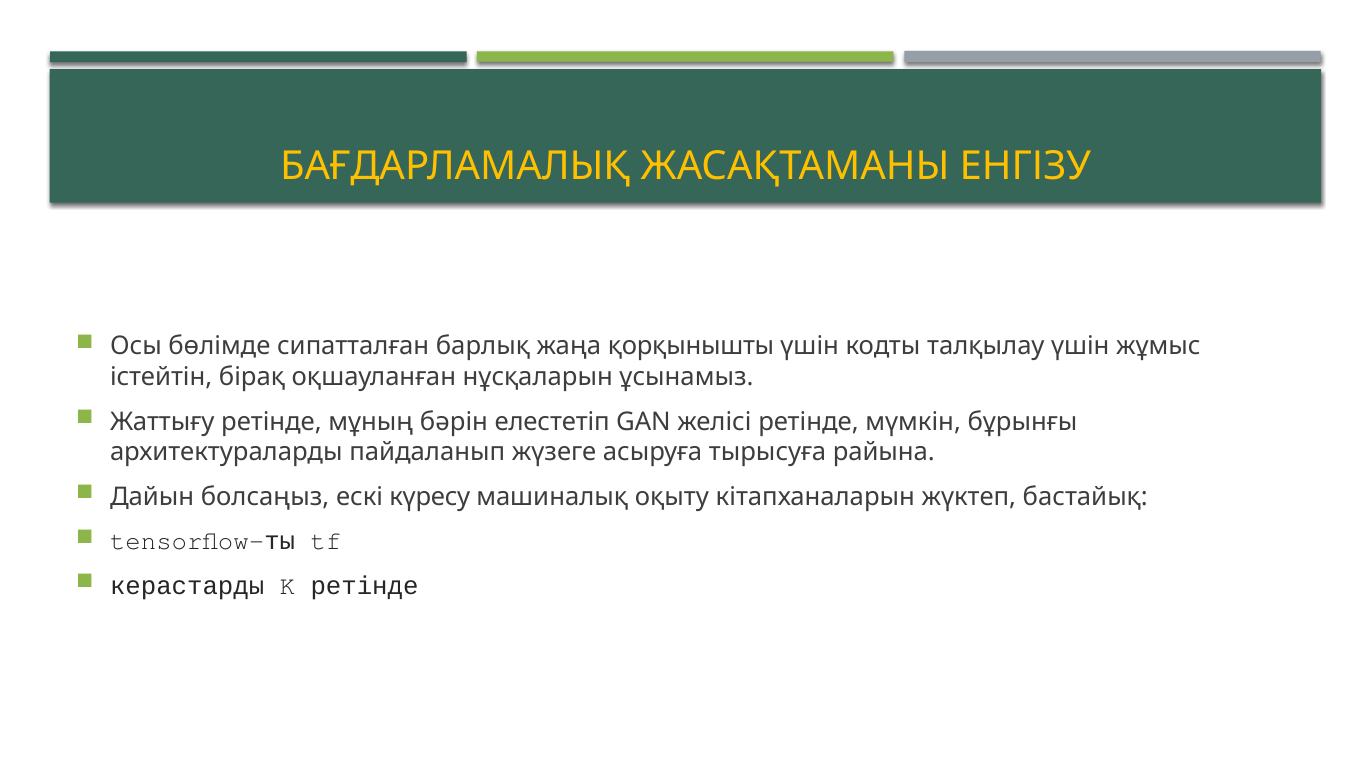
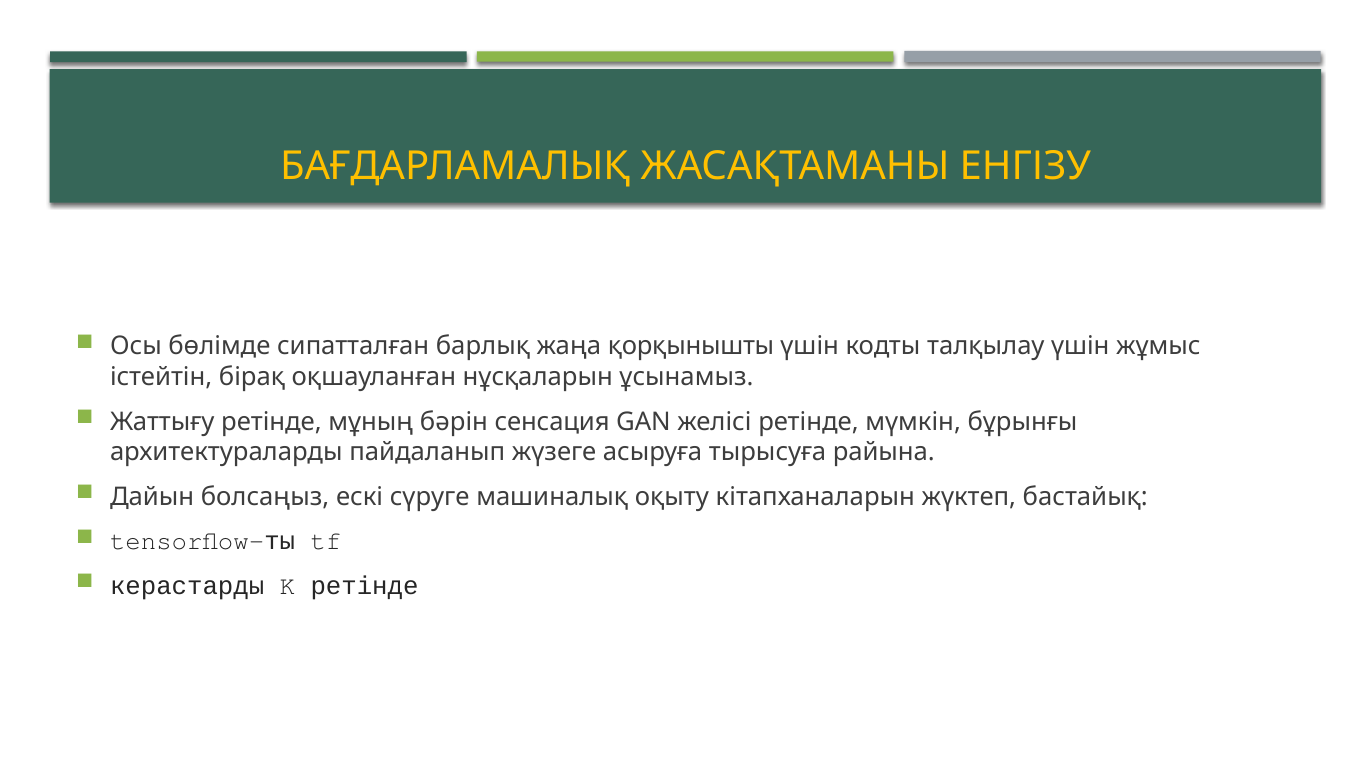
елестетіп: елестетіп -> сенсация
күресу: күресу -> сүруге
